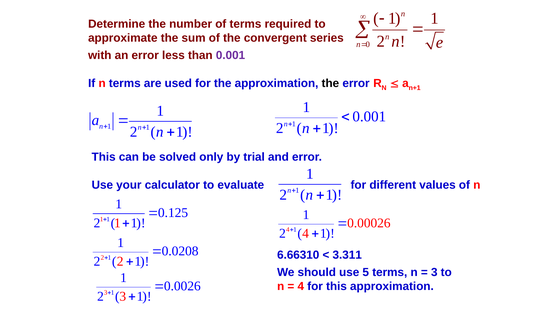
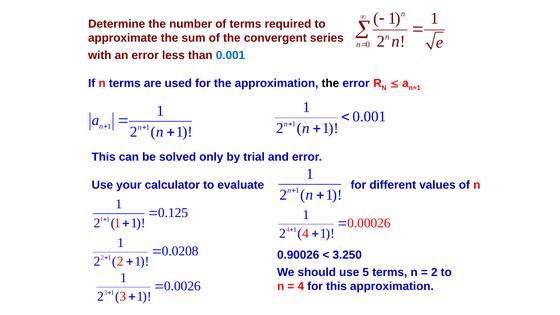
0.001 at (231, 55) colour: purple -> blue
6.66310: 6.66310 -> 0.90026
3.311: 3.311 -> 3.250
3 at (434, 272): 3 -> 2
